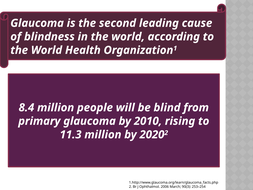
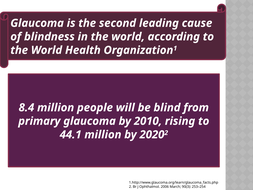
11.3: 11.3 -> 44.1
